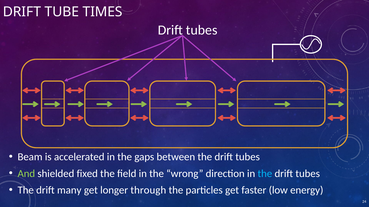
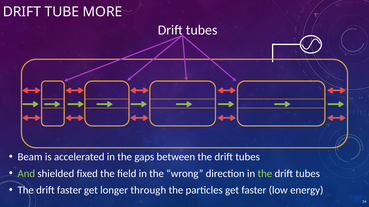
TIMES: TIMES -> MORE
the at (265, 174) colour: light blue -> light green
drift many: many -> faster
